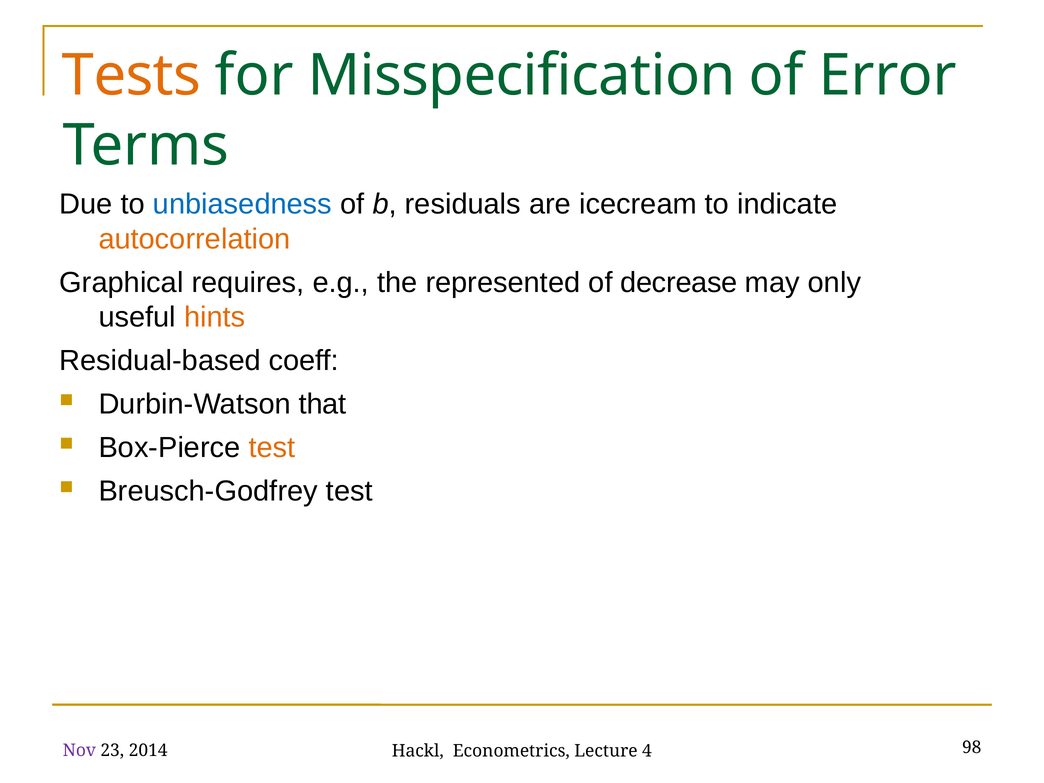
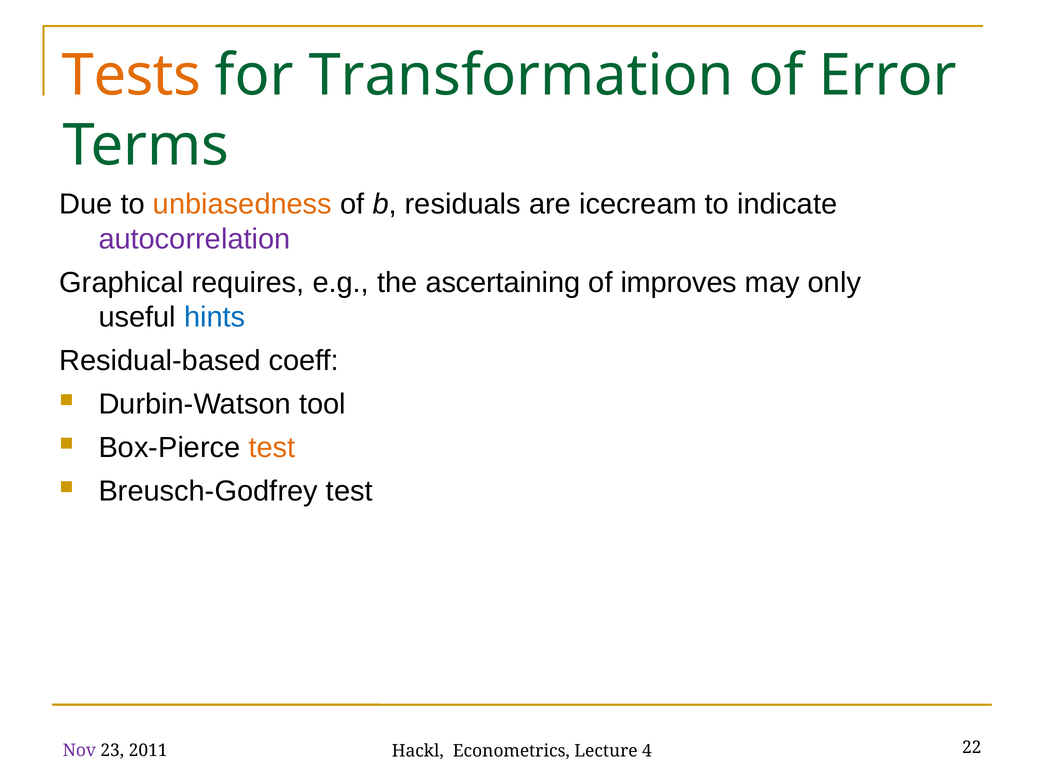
Misspecification: Misspecification -> Transformation
unbiasedness colour: blue -> orange
autocorrelation colour: orange -> purple
represented: represented -> ascertaining
decrease: decrease -> improves
hints colour: orange -> blue
that: that -> tool
2014: 2014 -> 2011
98: 98 -> 22
